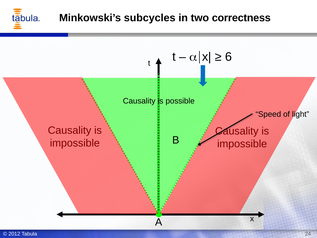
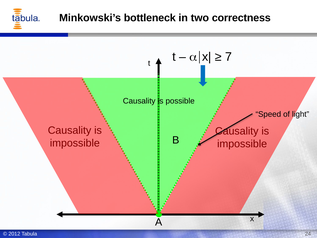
subcycles: subcycles -> bottleneck
6: 6 -> 7
